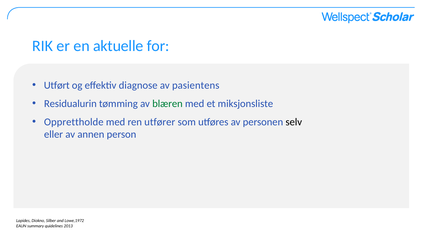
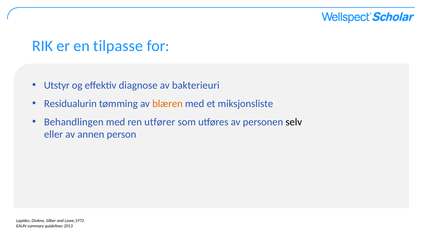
aktuelle: aktuelle -> tilpasse
Utført: Utført -> Utstyr
pasientens: pasientens -> bakterieuri
blæren colour: green -> orange
Opprettholde: Opprettholde -> Behandlingen
